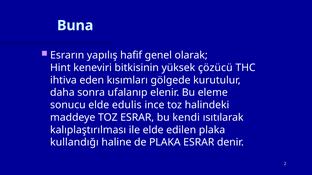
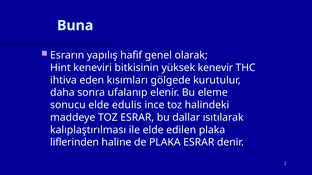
çözücü: çözücü -> kenevir
kendi: kendi -> dallar
kullandığı: kullandığı -> liflerinden
